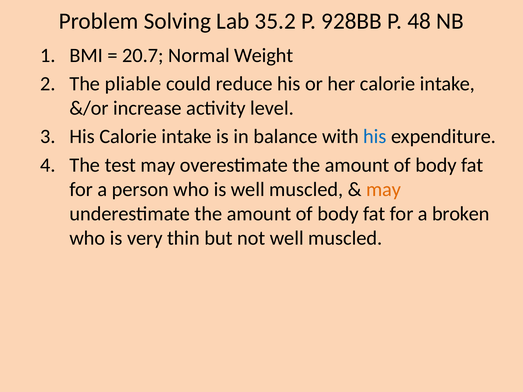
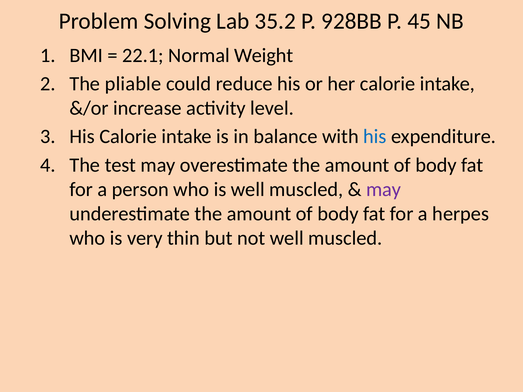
48: 48 -> 45
20.7: 20.7 -> 22.1
may at (384, 189) colour: orange -> purple
broken: broken -> herpes
